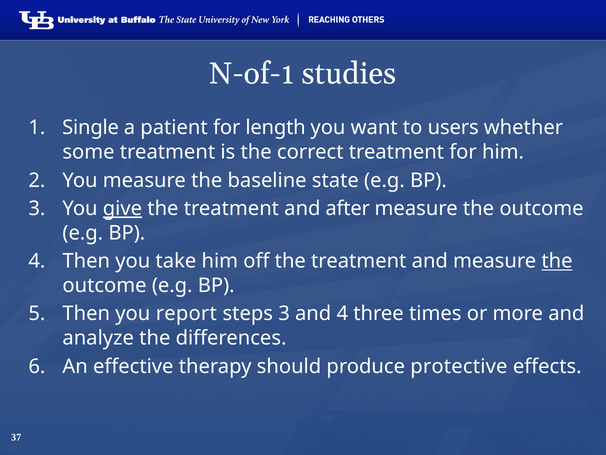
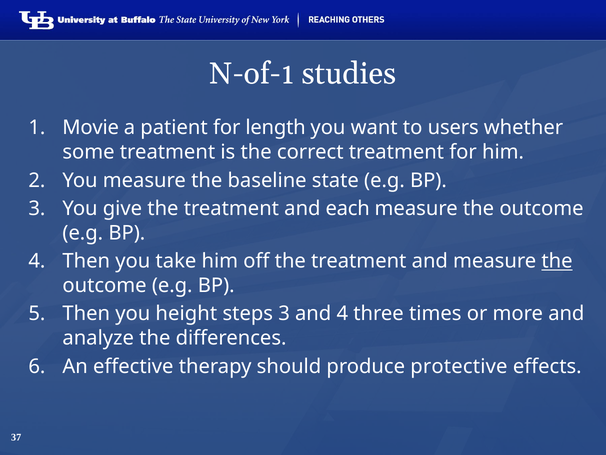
Single: Single -> Movie
give underline: present -> none
after: after -> each
report: report -> height
